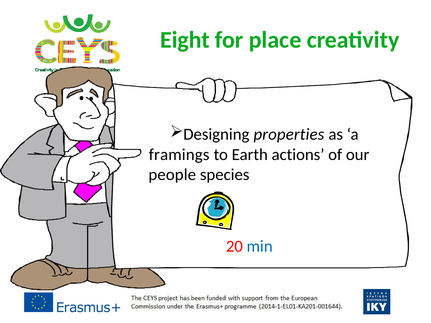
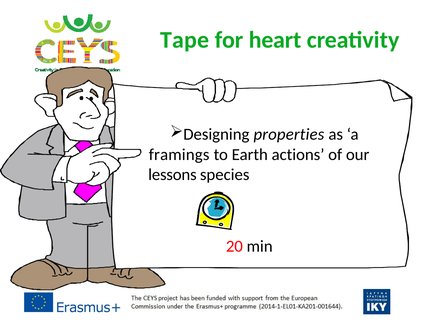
Eight: Eight -> Tape
place: place -> heart
people: people -> lessons
min colour: blue -> black
